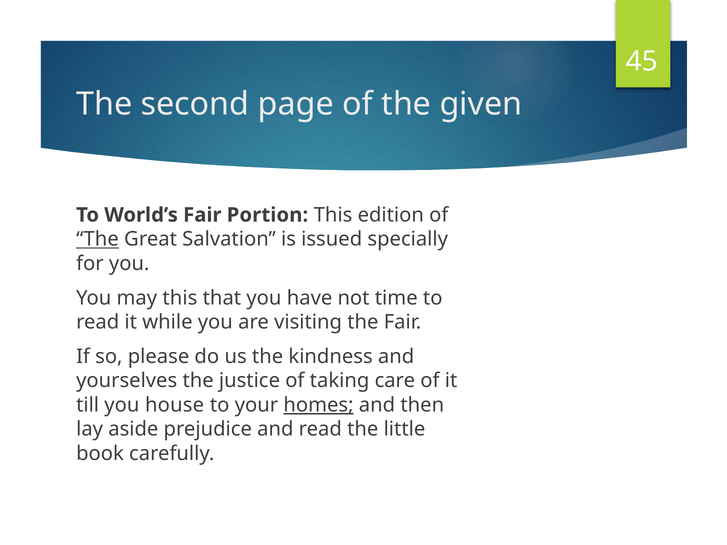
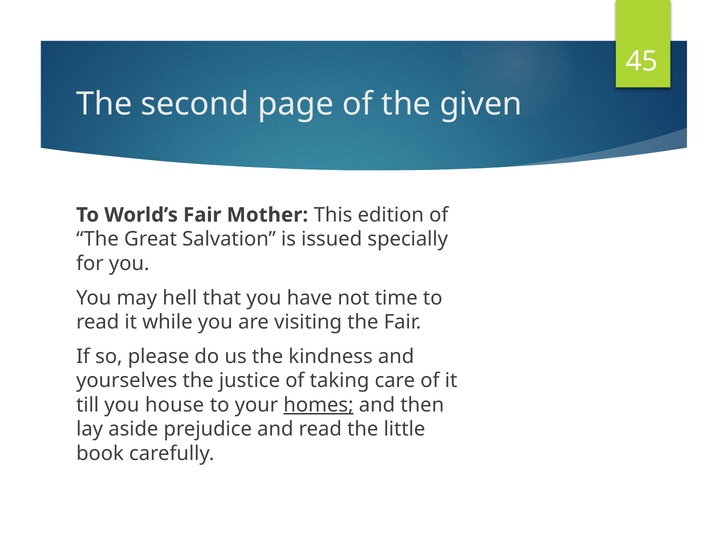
Portion: Portion -> Mother
The at (97, 239) underline: present -> none
may this: this -> hell
